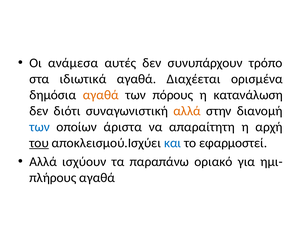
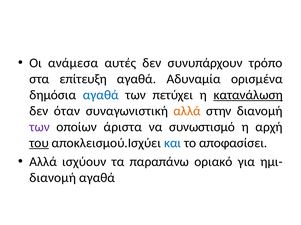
ιδιωτικά: ιδιωτικά -> επίτευξη
Διαχέεται: Διαχέεται -> Αδυναμία
αγαθά at (101, 95) colour: orange -> blue
πόρους: πόρους -> πετύχει
κατανάλωση underline: none -> present
διότι: διότι -> όταν
των at (40, 127) colour: blue -> purple
απαραίτητη: απαραίτητη -> συνωστισμό
εφαρμοστεί: εφαρμοστεί -> αποφασίσει
πλήρους at (53, 178): πλήρους -> διανομή
